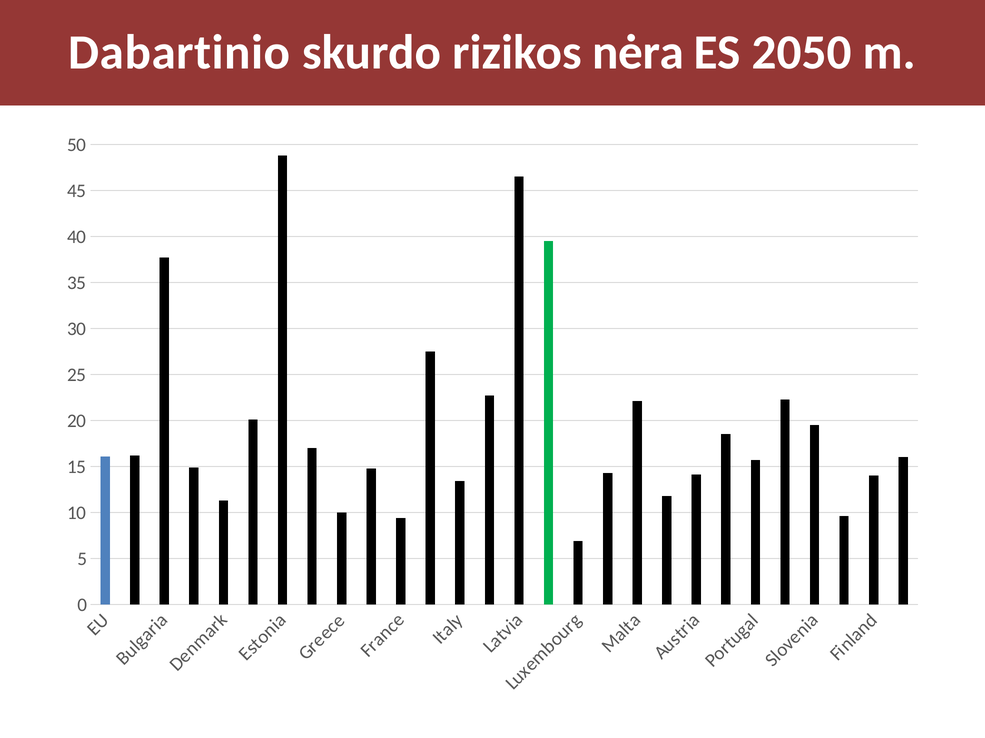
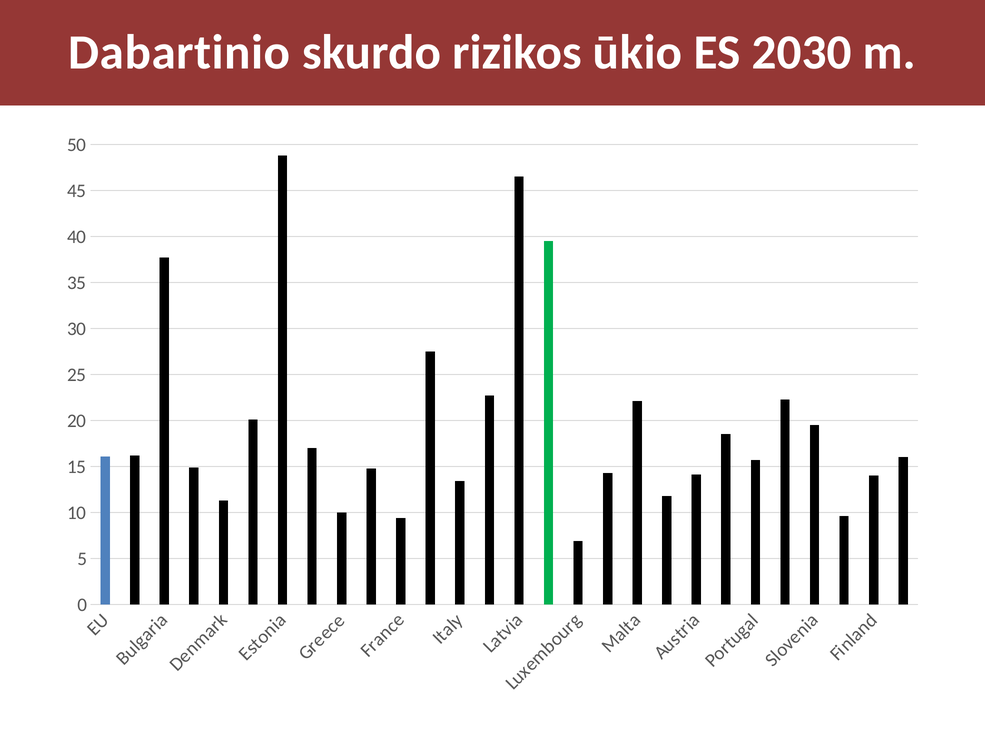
nėra: nėra -> ūkio
2050: 2050 -> 2030
